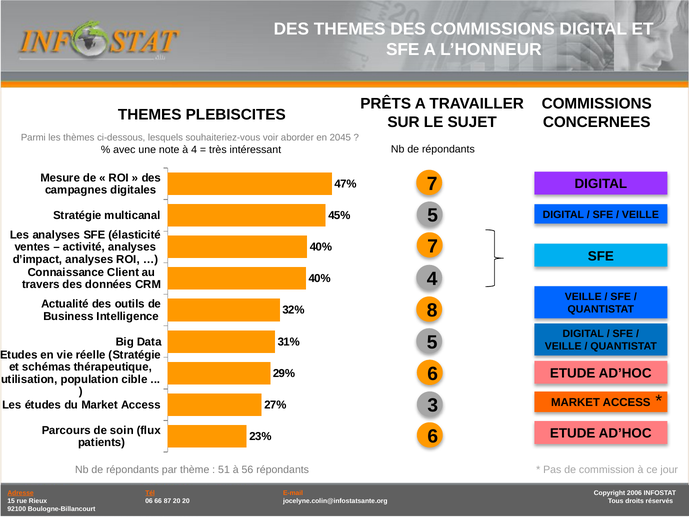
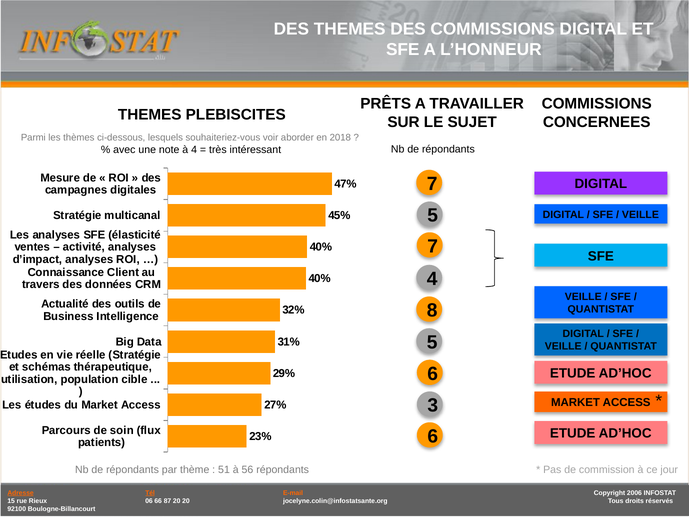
2045: 2045 -> 2018
